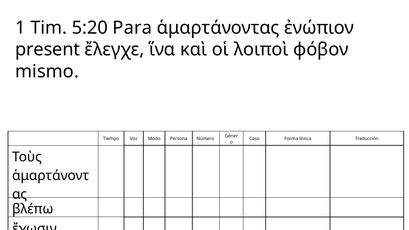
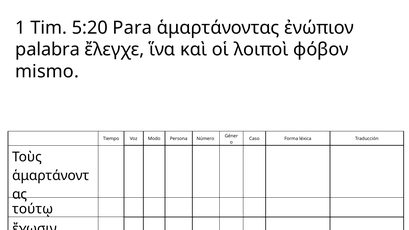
present: present -> palabra
βλέπω: βλέπω -> τούτῳ
